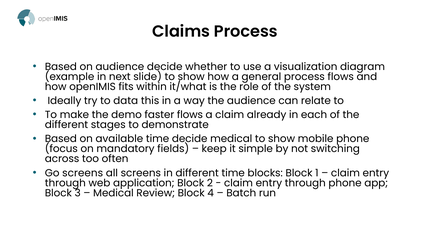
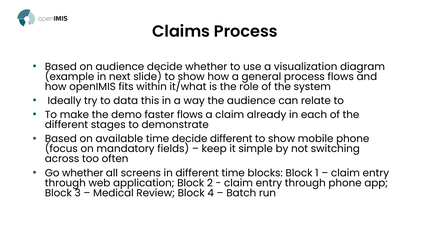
decide medical: medical -> different
Go screens: screens -> whether
